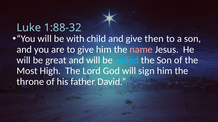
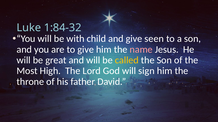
1:88-32: 1:88-32 -> 1:84-32
then: then -> seen
called colour: light blue -> yellow
